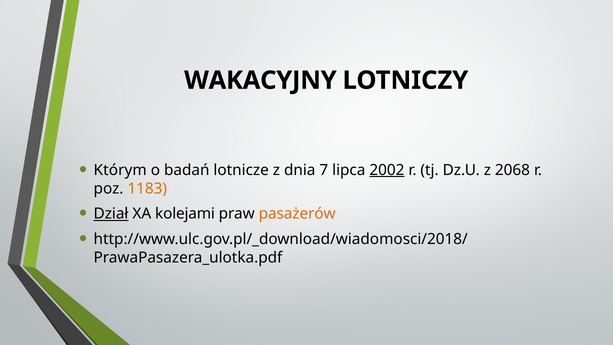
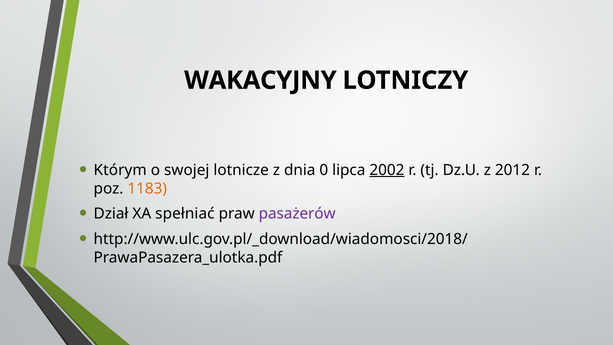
badań: badań -> swojej
7: 7 -> 0
2068: 2068 -> 2012
Dział underline: present -> none
kolejami: kolejami -> spełniać
pasażerów colour: orange -> purple
